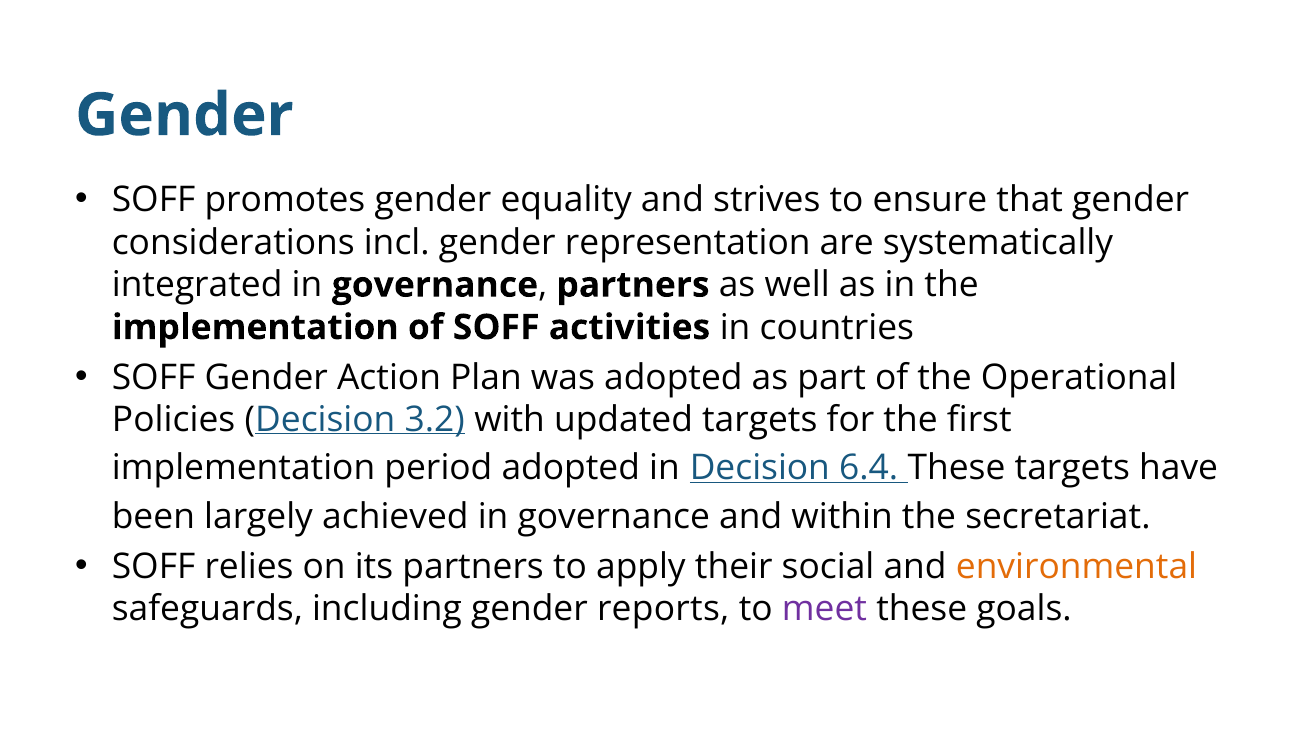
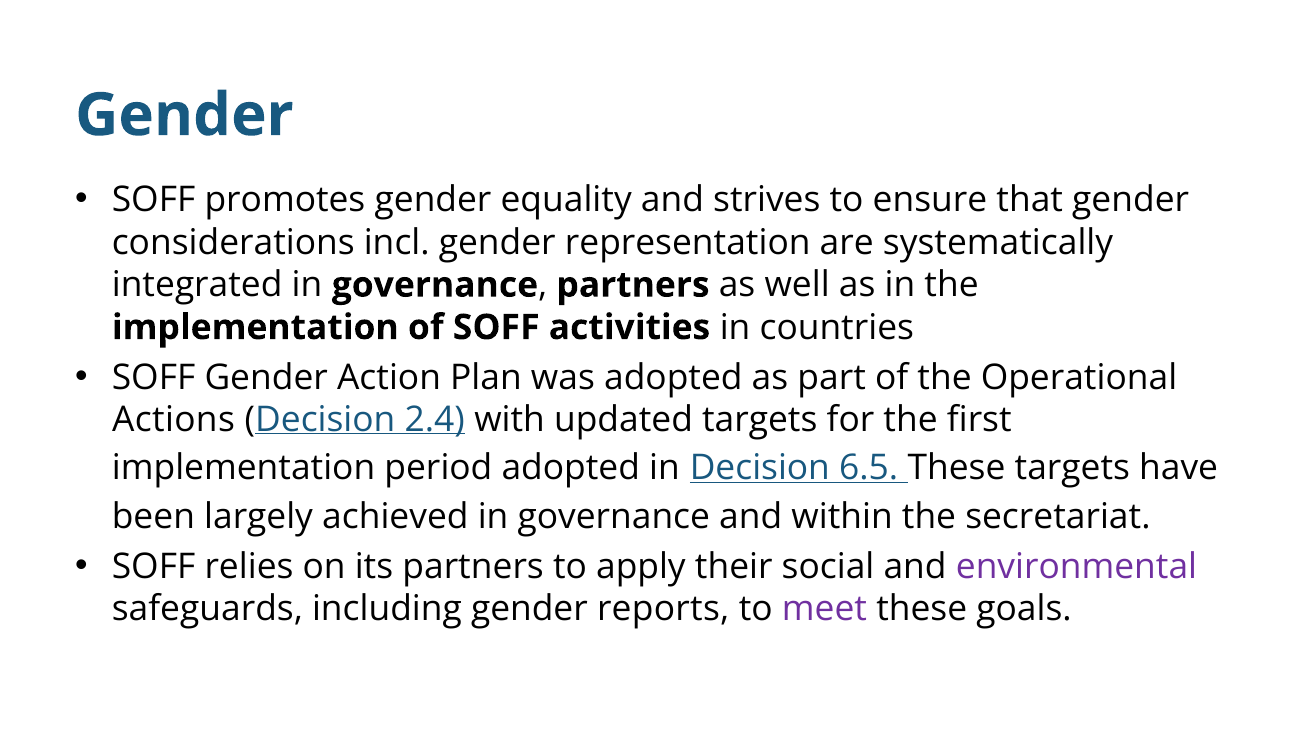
Policies: Policies -> Actions
3.2: 3.2 -> 2.4
6.4: 6.4 -> 6.5
environmental colour: orange -> purple
